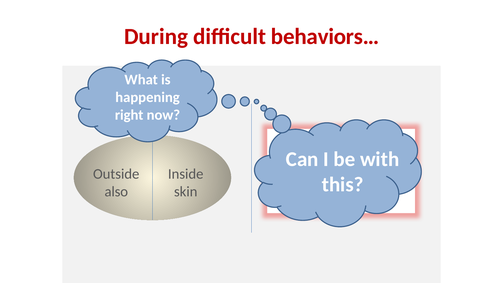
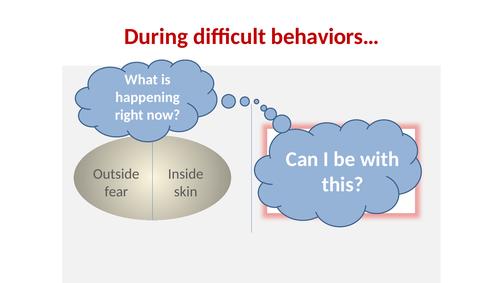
also: also -> fear
